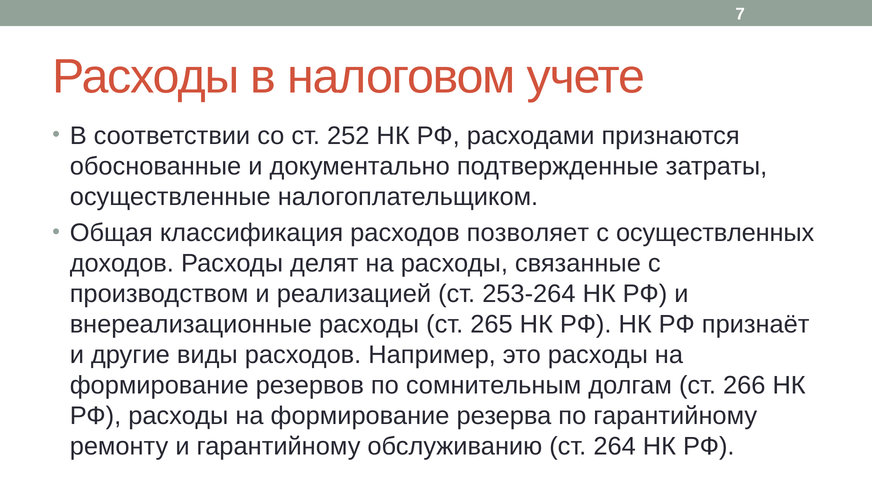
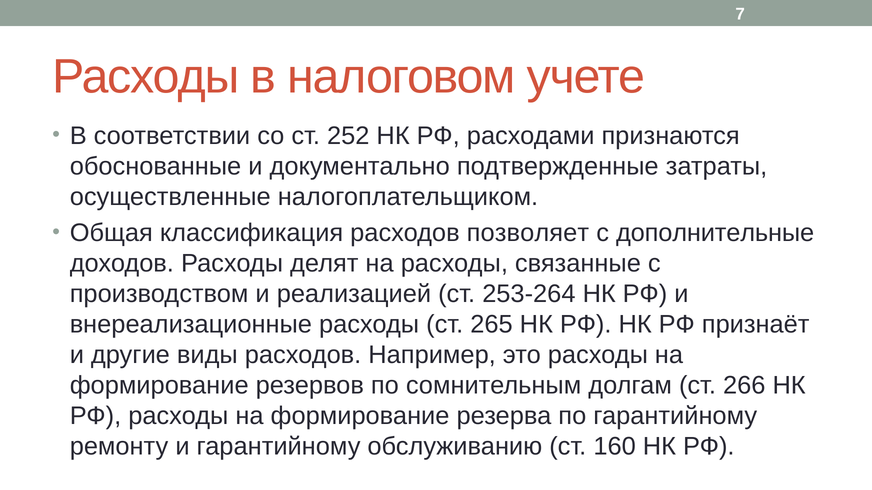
осуществленных: осуществленных -> дополнительные
264: 264 -> 160
